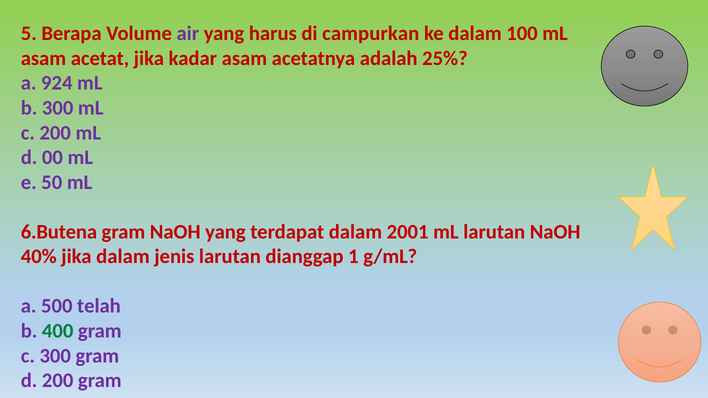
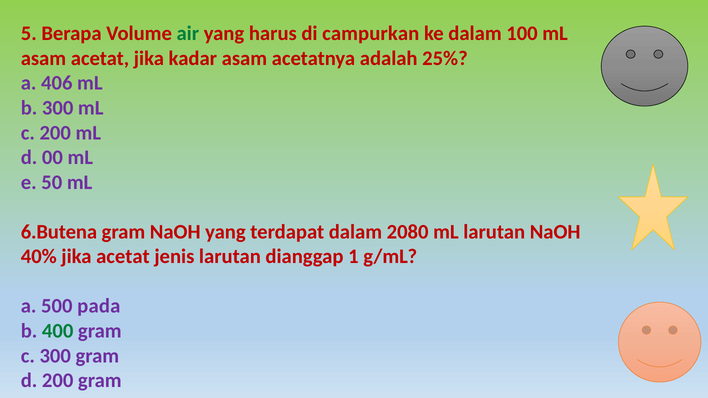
air colour: purple -> green
924: 924 -> 406
2001: 2001 -> 2080
jika dalam: dalam -> acetat
telah: telah -> pada
